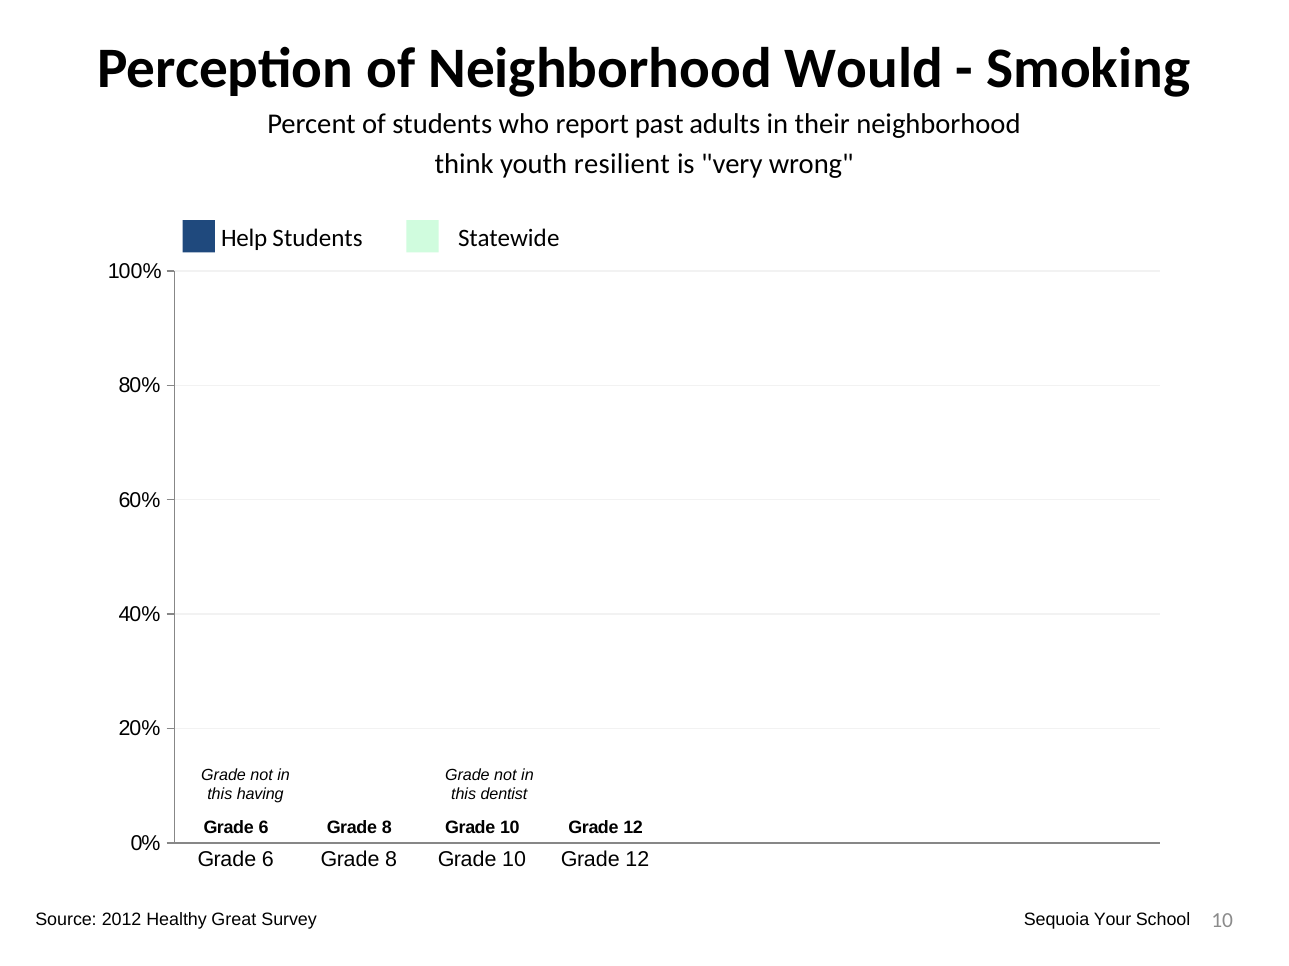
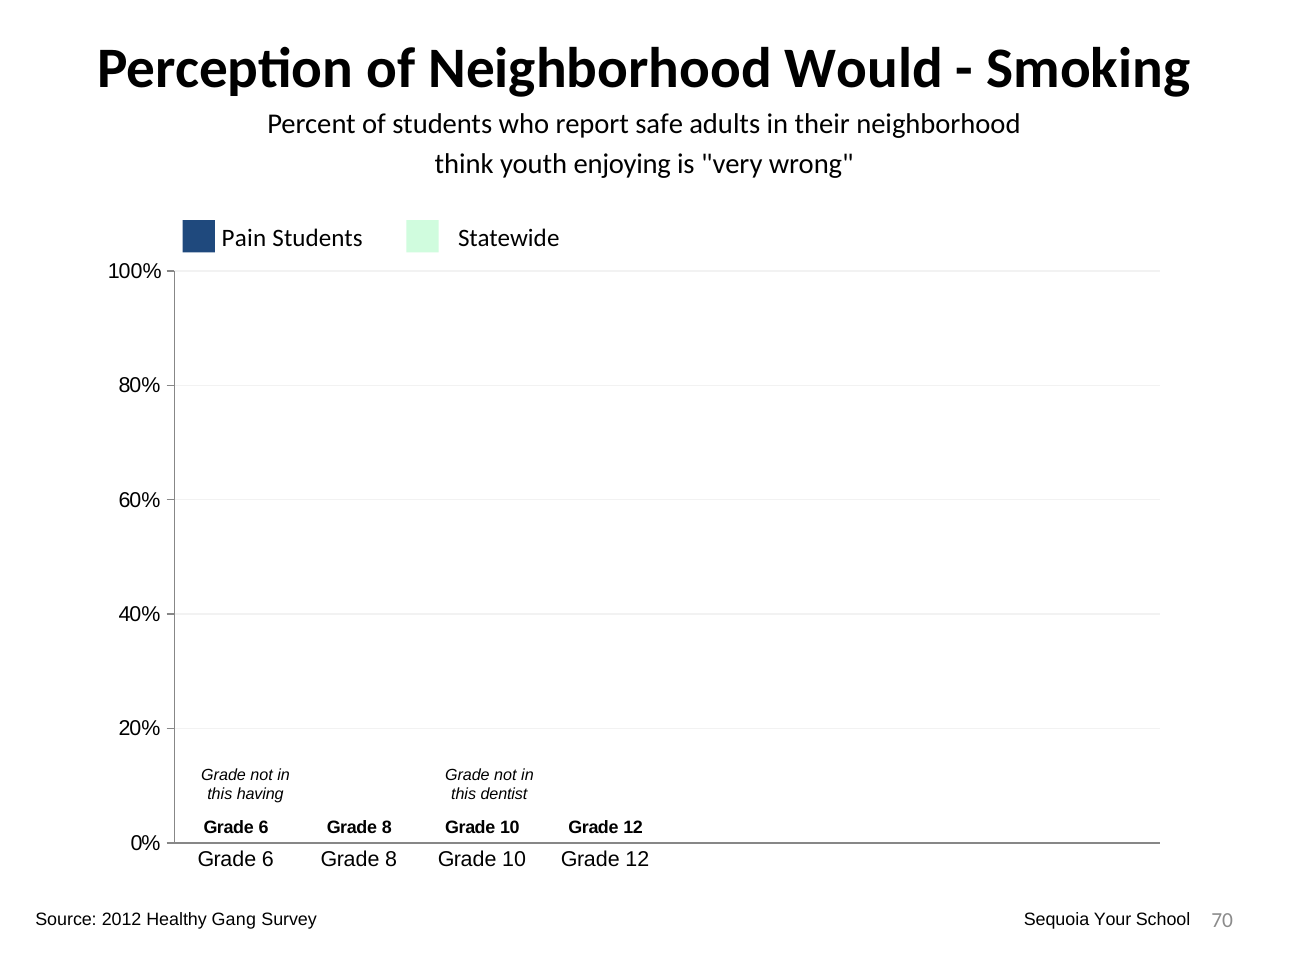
past: past -> safe
resilient: resilient -> enjoying
Help: Help -> Pain
Great: Great -> Gang
Survey 10: 10 -> 70
